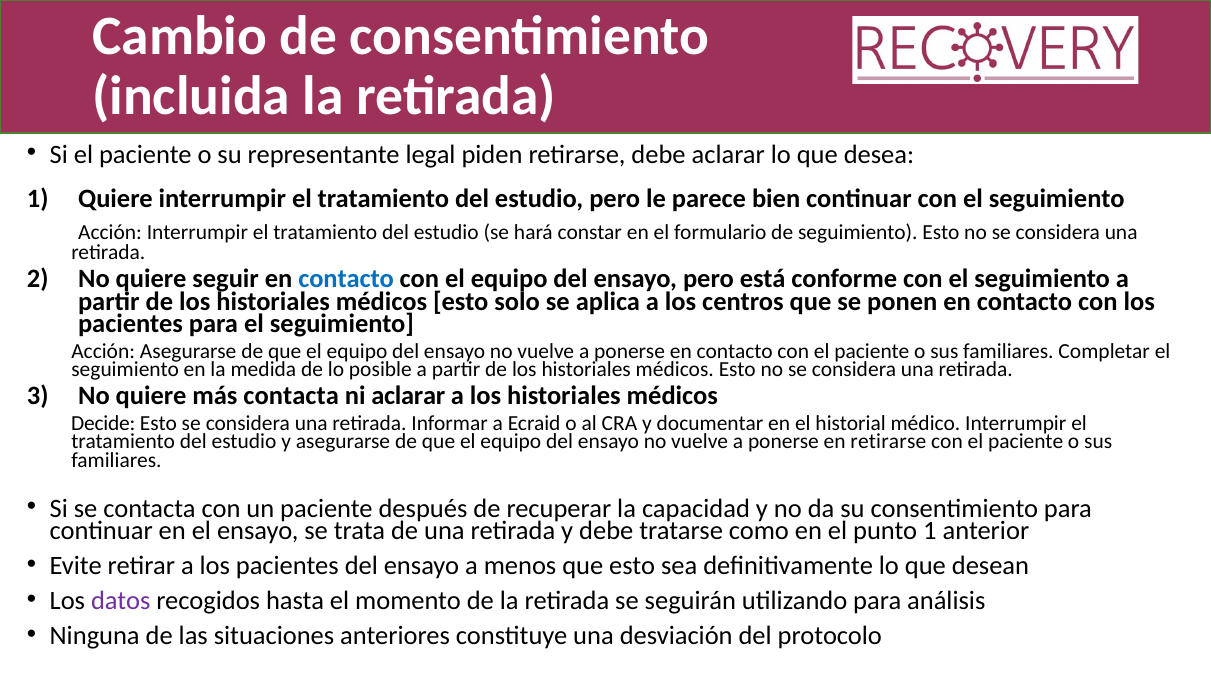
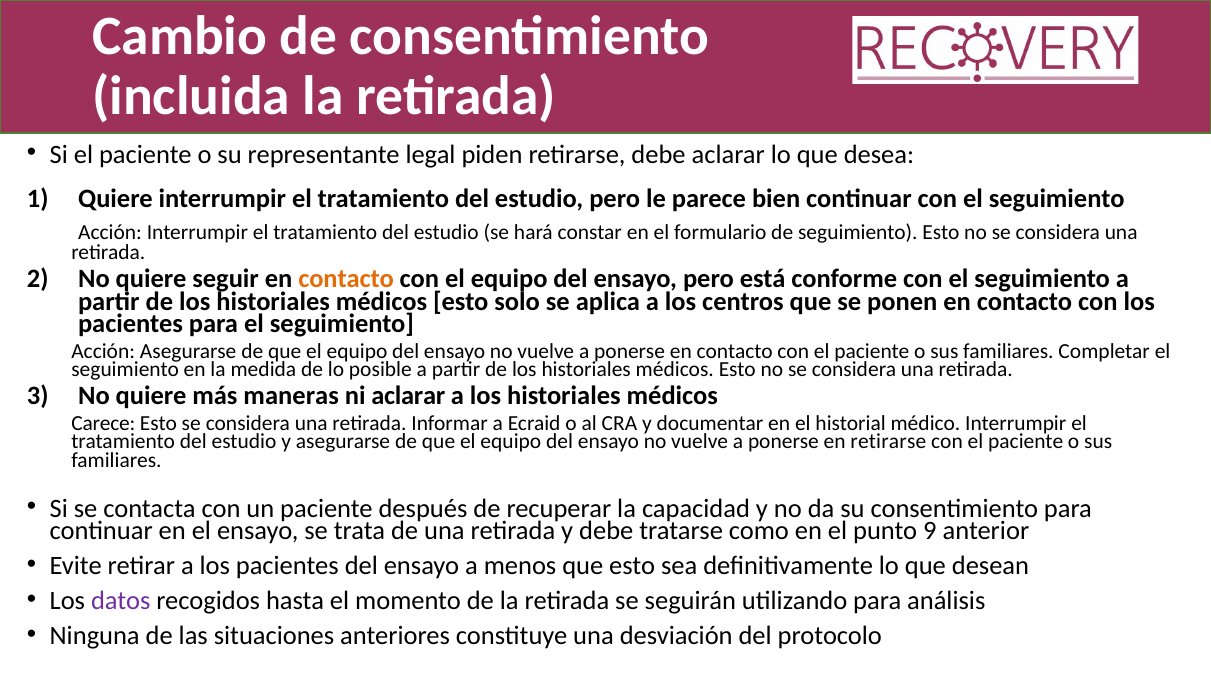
contacto at (346, 278) colour: blue -> orange
más contacta: contacta -> maneras
Decide: Decide -> Carece
punto 1: 1 -> 9
